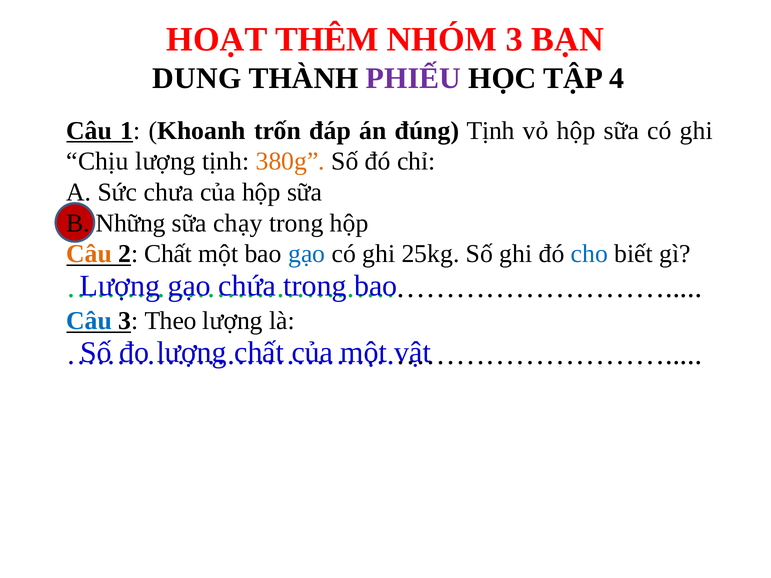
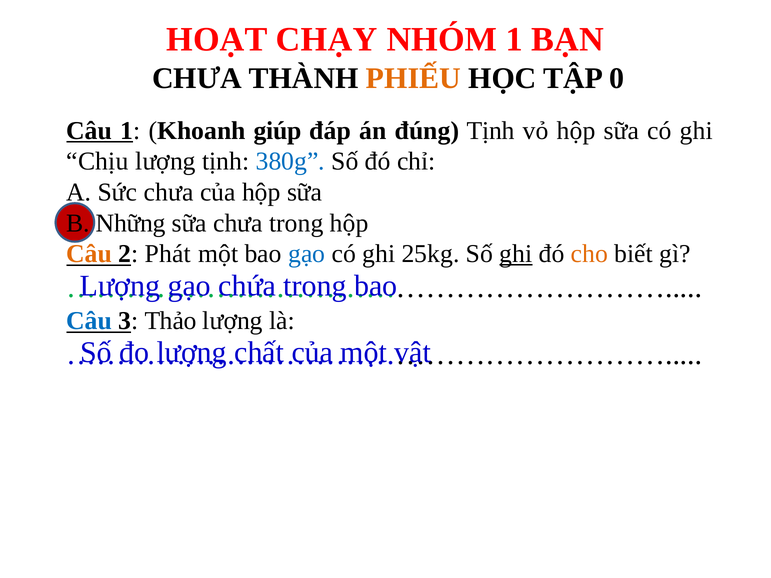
THÊM: THÊM -> CHẠY
NHÓM 3: 3 -> 1
DUNG at (197, 78): DUNG -> CHƯA
PHIẾU colour: purple -> orange
4: 4 -> 0
trốn: trốn -> giúp
380g colour: orange -> blue
sữa chạy: chạy -> chưa
2 Chất: Chất -> Phát
ghi at (516, 254) underline: none -> present
cho colour: blue -> orange
Theo: Theo -> Thảo
